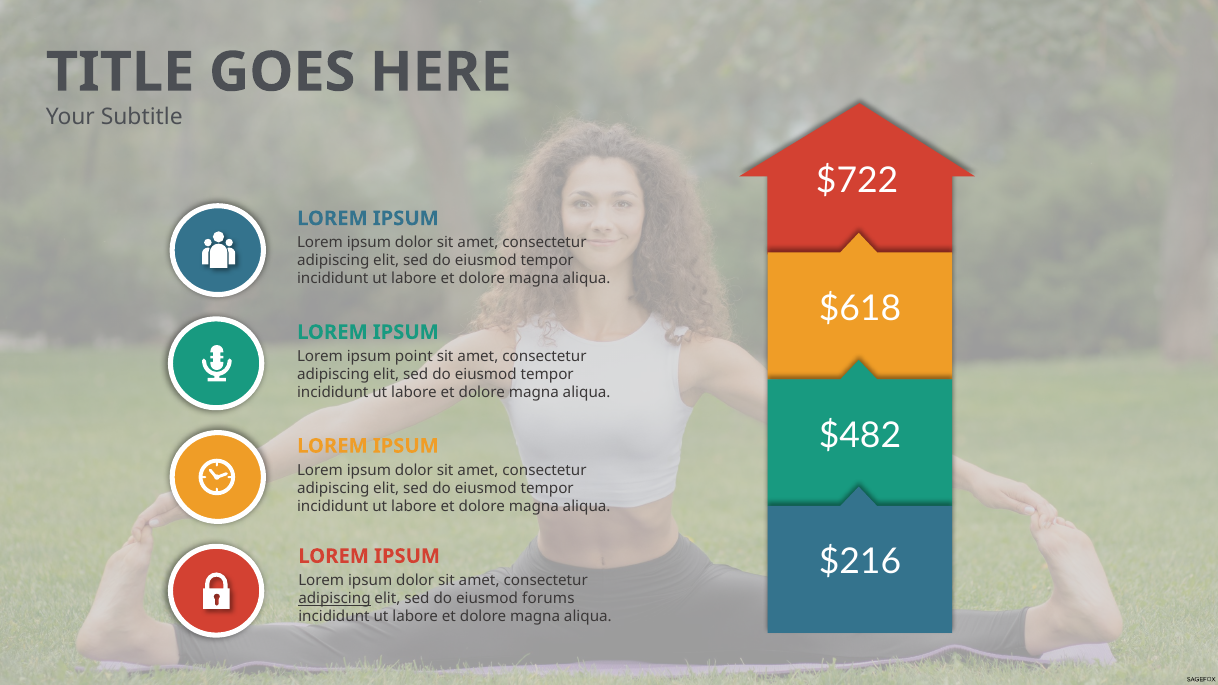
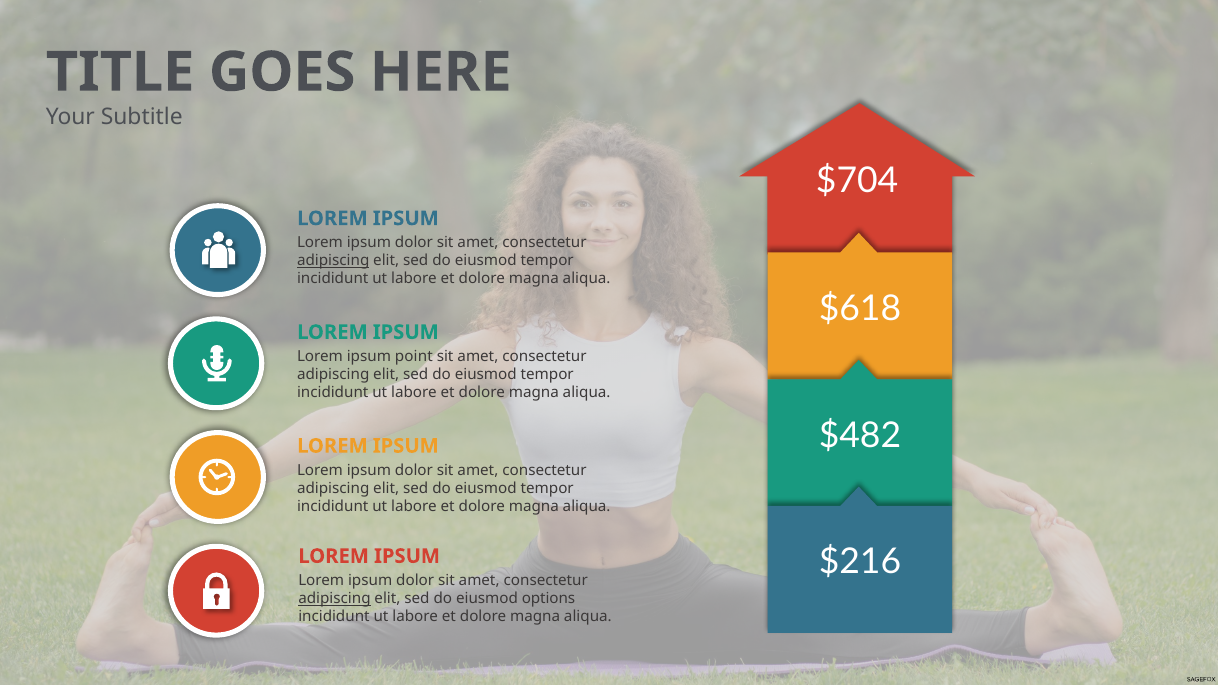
$722: $722 -> $704
adipiscing at (333, 261) underline: none -> present
forums: forums -> options
